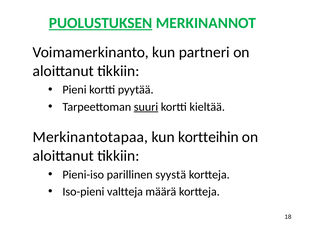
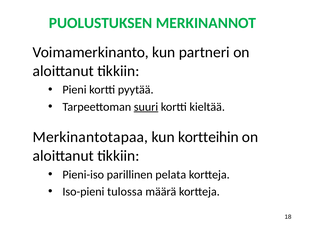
PUOLUSTUKSEN underline: present -> none
syystä: syystä -> pelata
valtteja: valtteja -> tulossa
